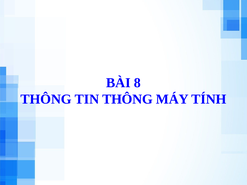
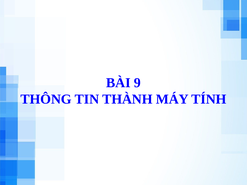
8: 8 -> 9
TIN THÔNG: THÔNG -> THÀNH
